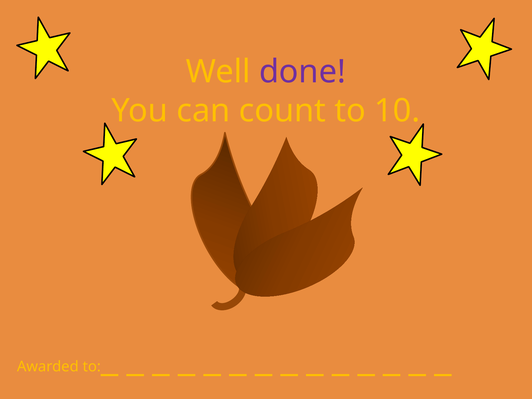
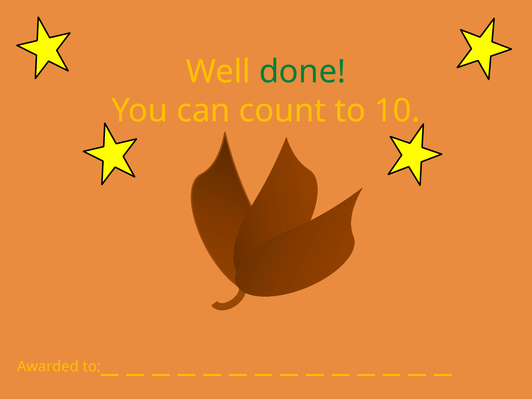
done colour: purple -> green
